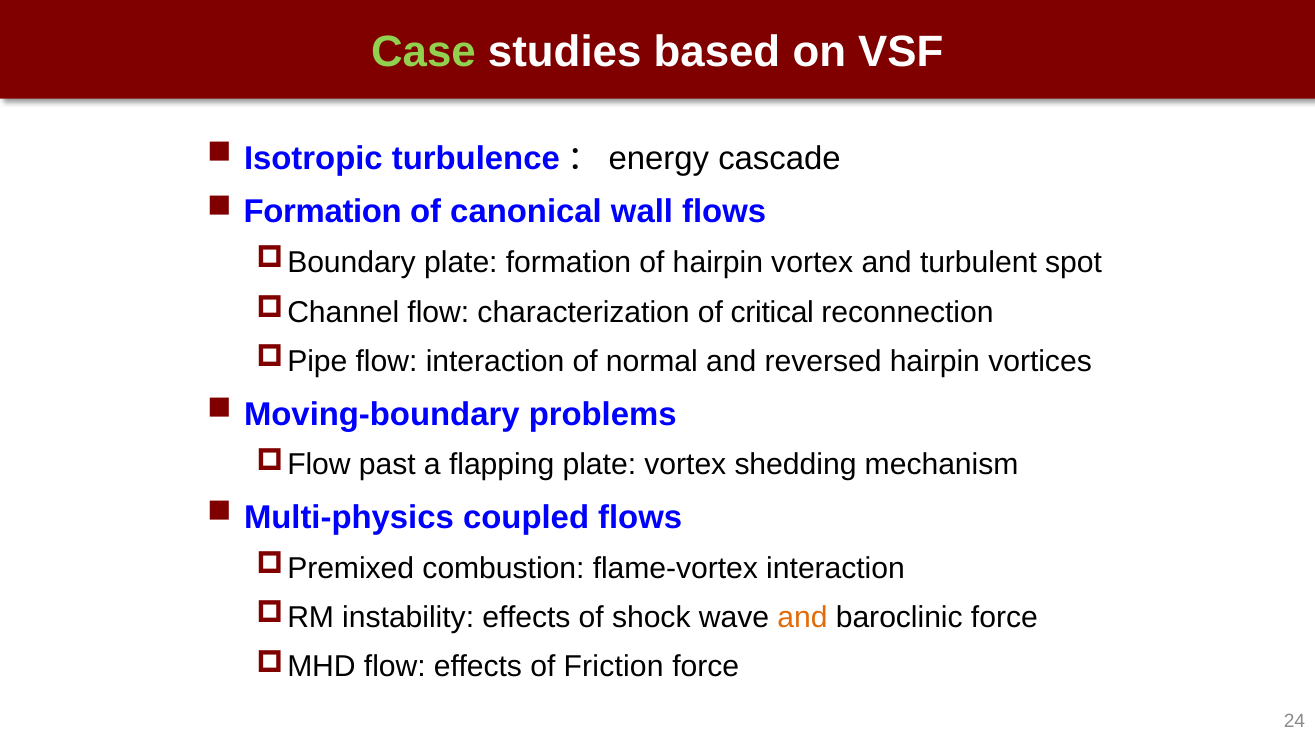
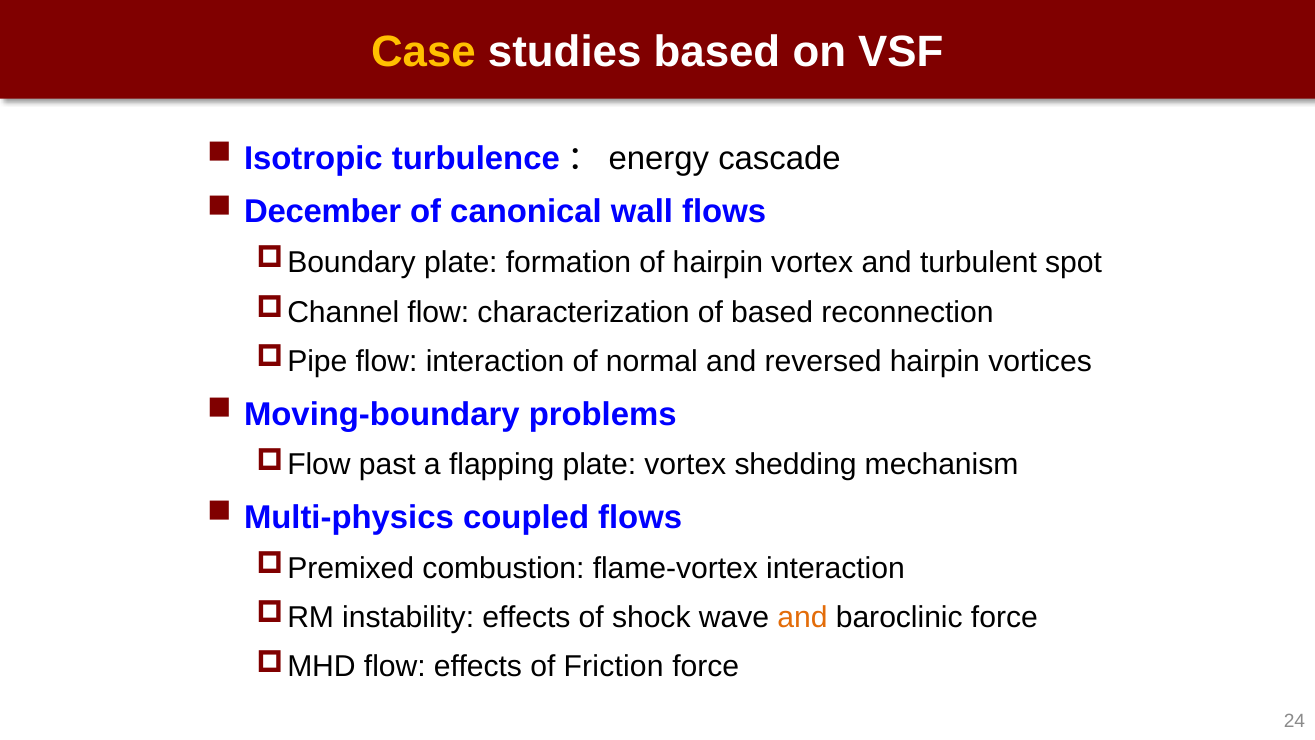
Case colour: light green -> yellow
Formation at (323, 212): Formation -> December
of critical: critical -> based
